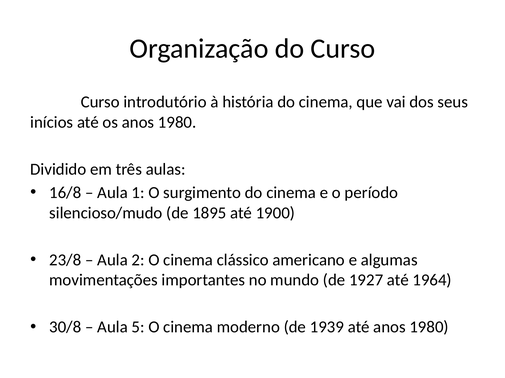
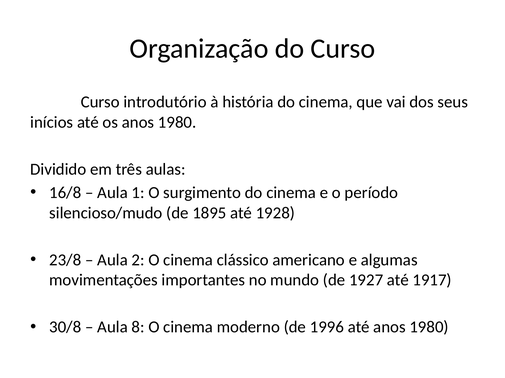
1900: 1900 -> 1928
1964: 1964 -> 1917
5: 5 -> 8
1939: 1939 -> 1996
